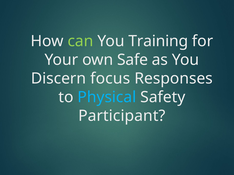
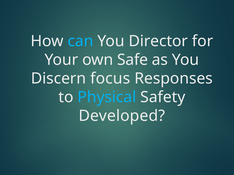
can colour: light green -> light blue
Training: Training -> Director
Participant: Participant -> Developed
